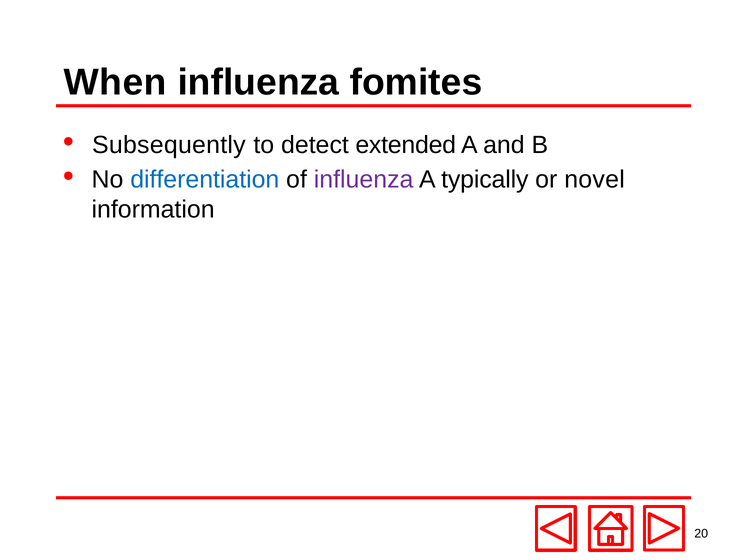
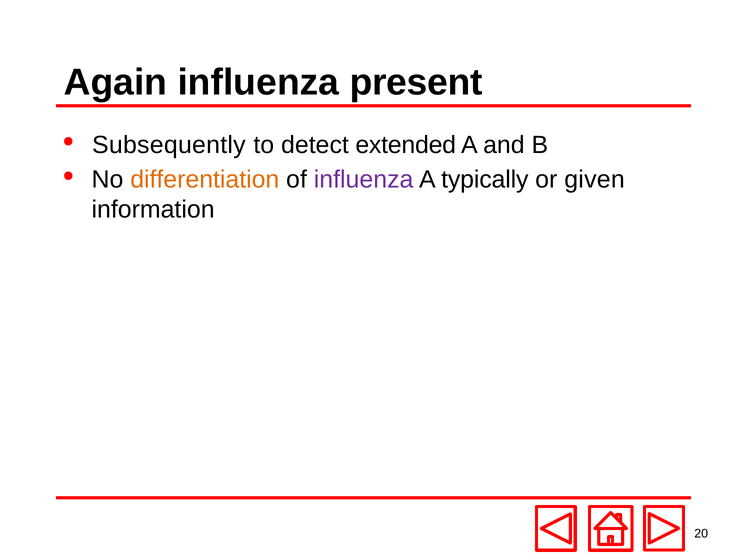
When: When -> Again
fomites: fomites -> present
differentiation colour: blue -> orange
novel: novel -> given
